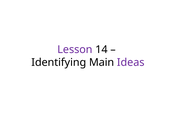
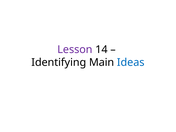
Ideas colour: purple -> blue
